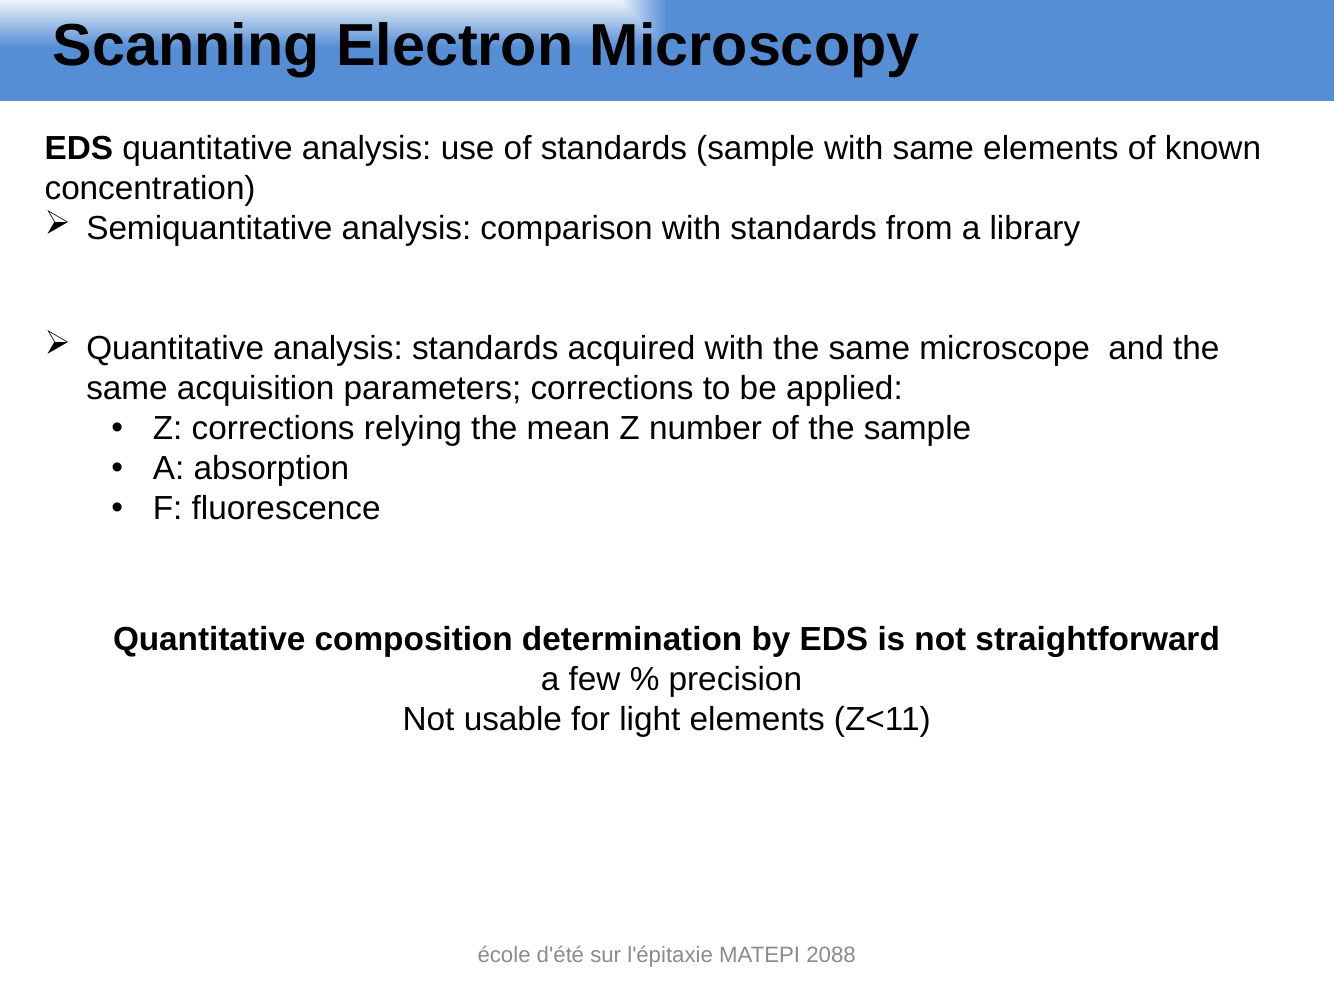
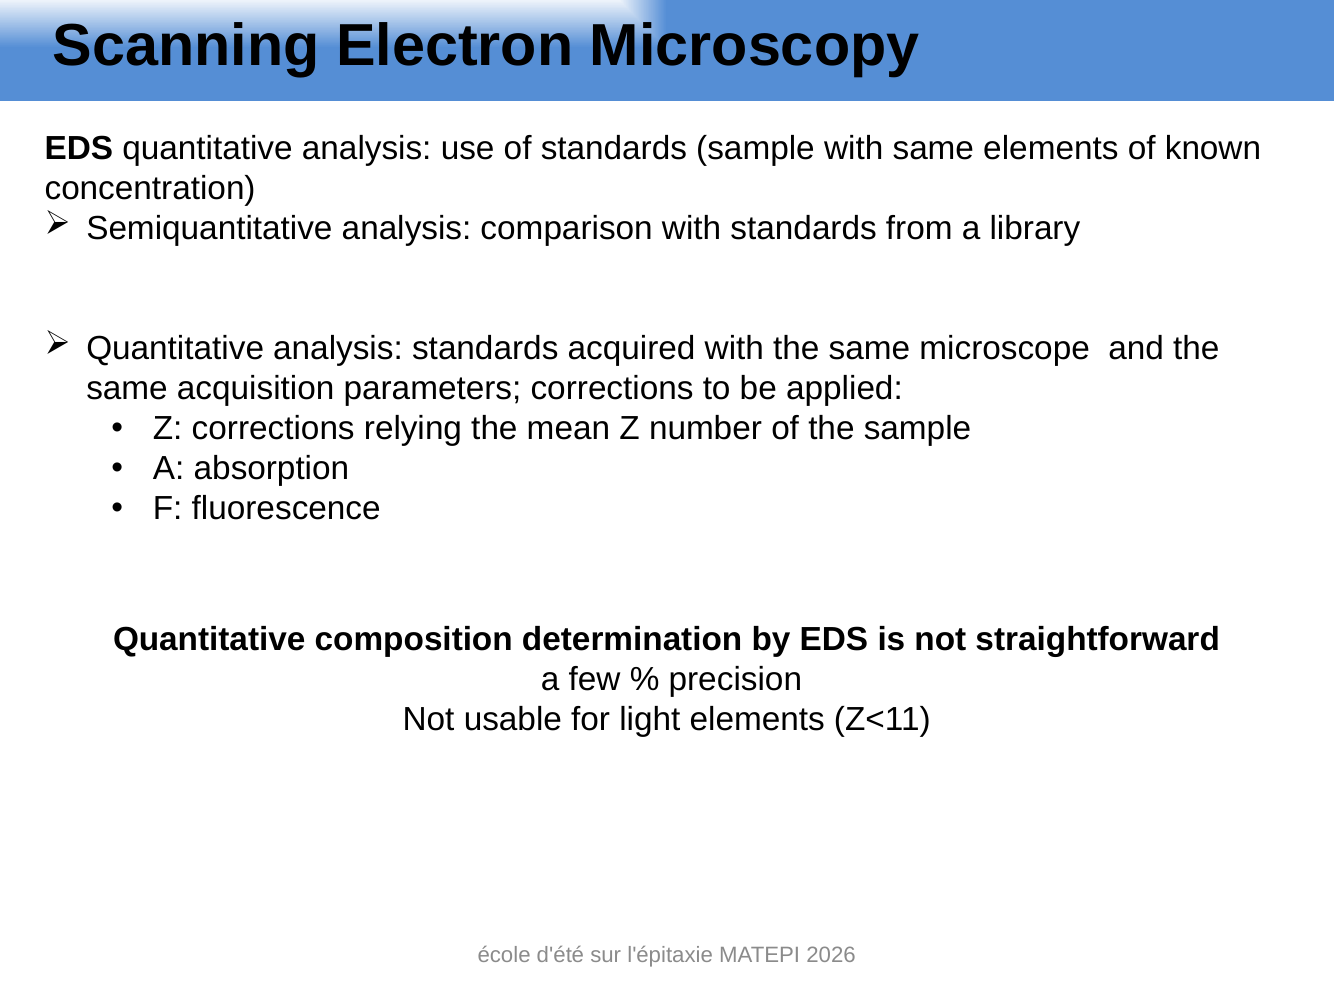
2088: 2088 -> 2026
